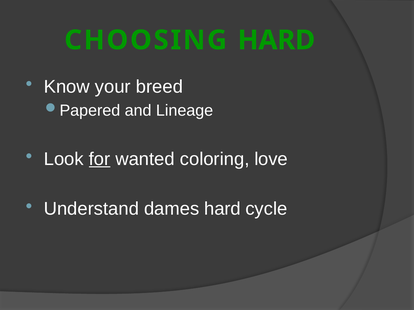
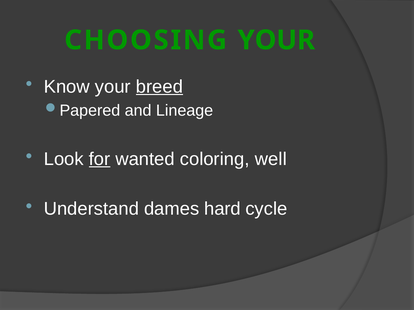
CHOOSING HARD: HARD -> YOUR
breed underline: none -> present
love: love -> well
